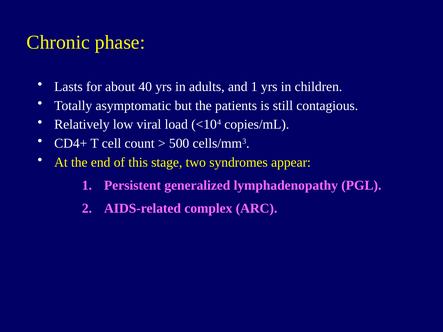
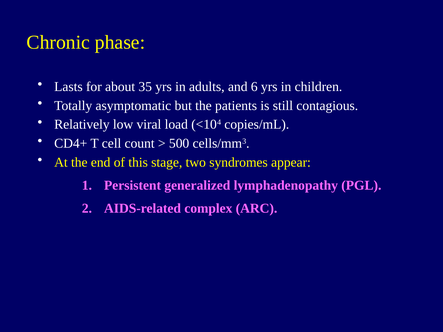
40: 40 -> 35
and 1: 1 -> 6
